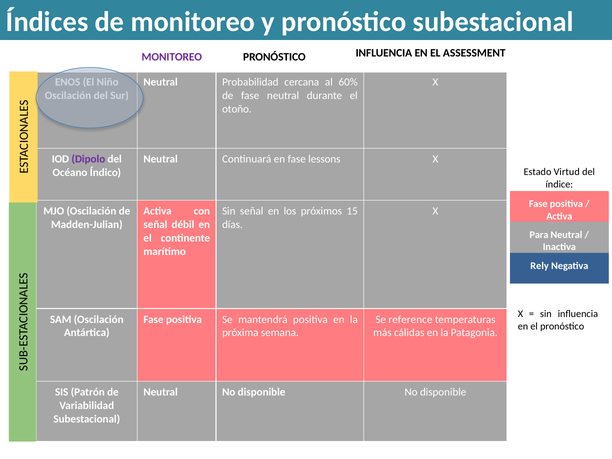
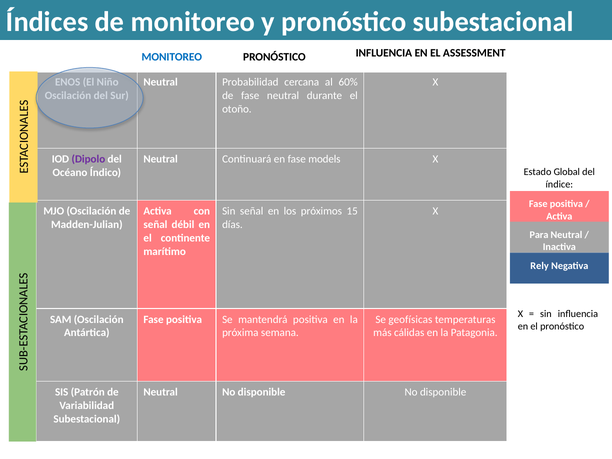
MONITOREO at (172, 57) colour: purple -> blue
lessons: lessons -> models
Virtud: Virtud -> Global
reference: reference -> geofísicas
